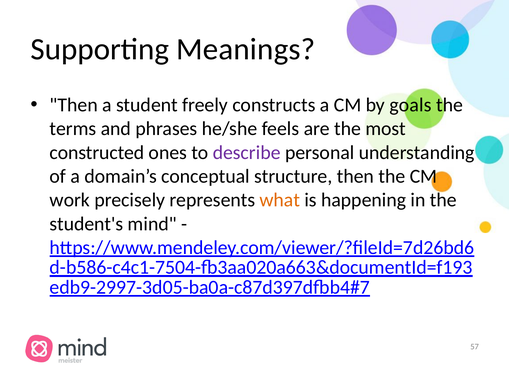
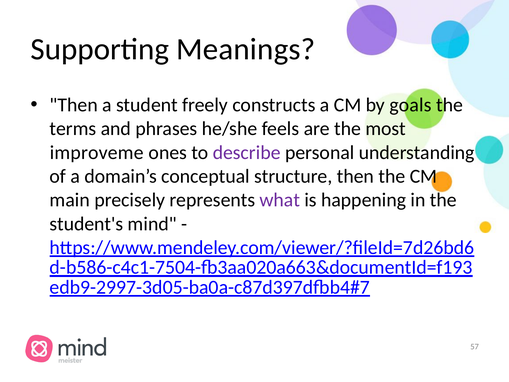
constructed: constructed -> improveme
work: work -> main
what colour: orange -> purple
